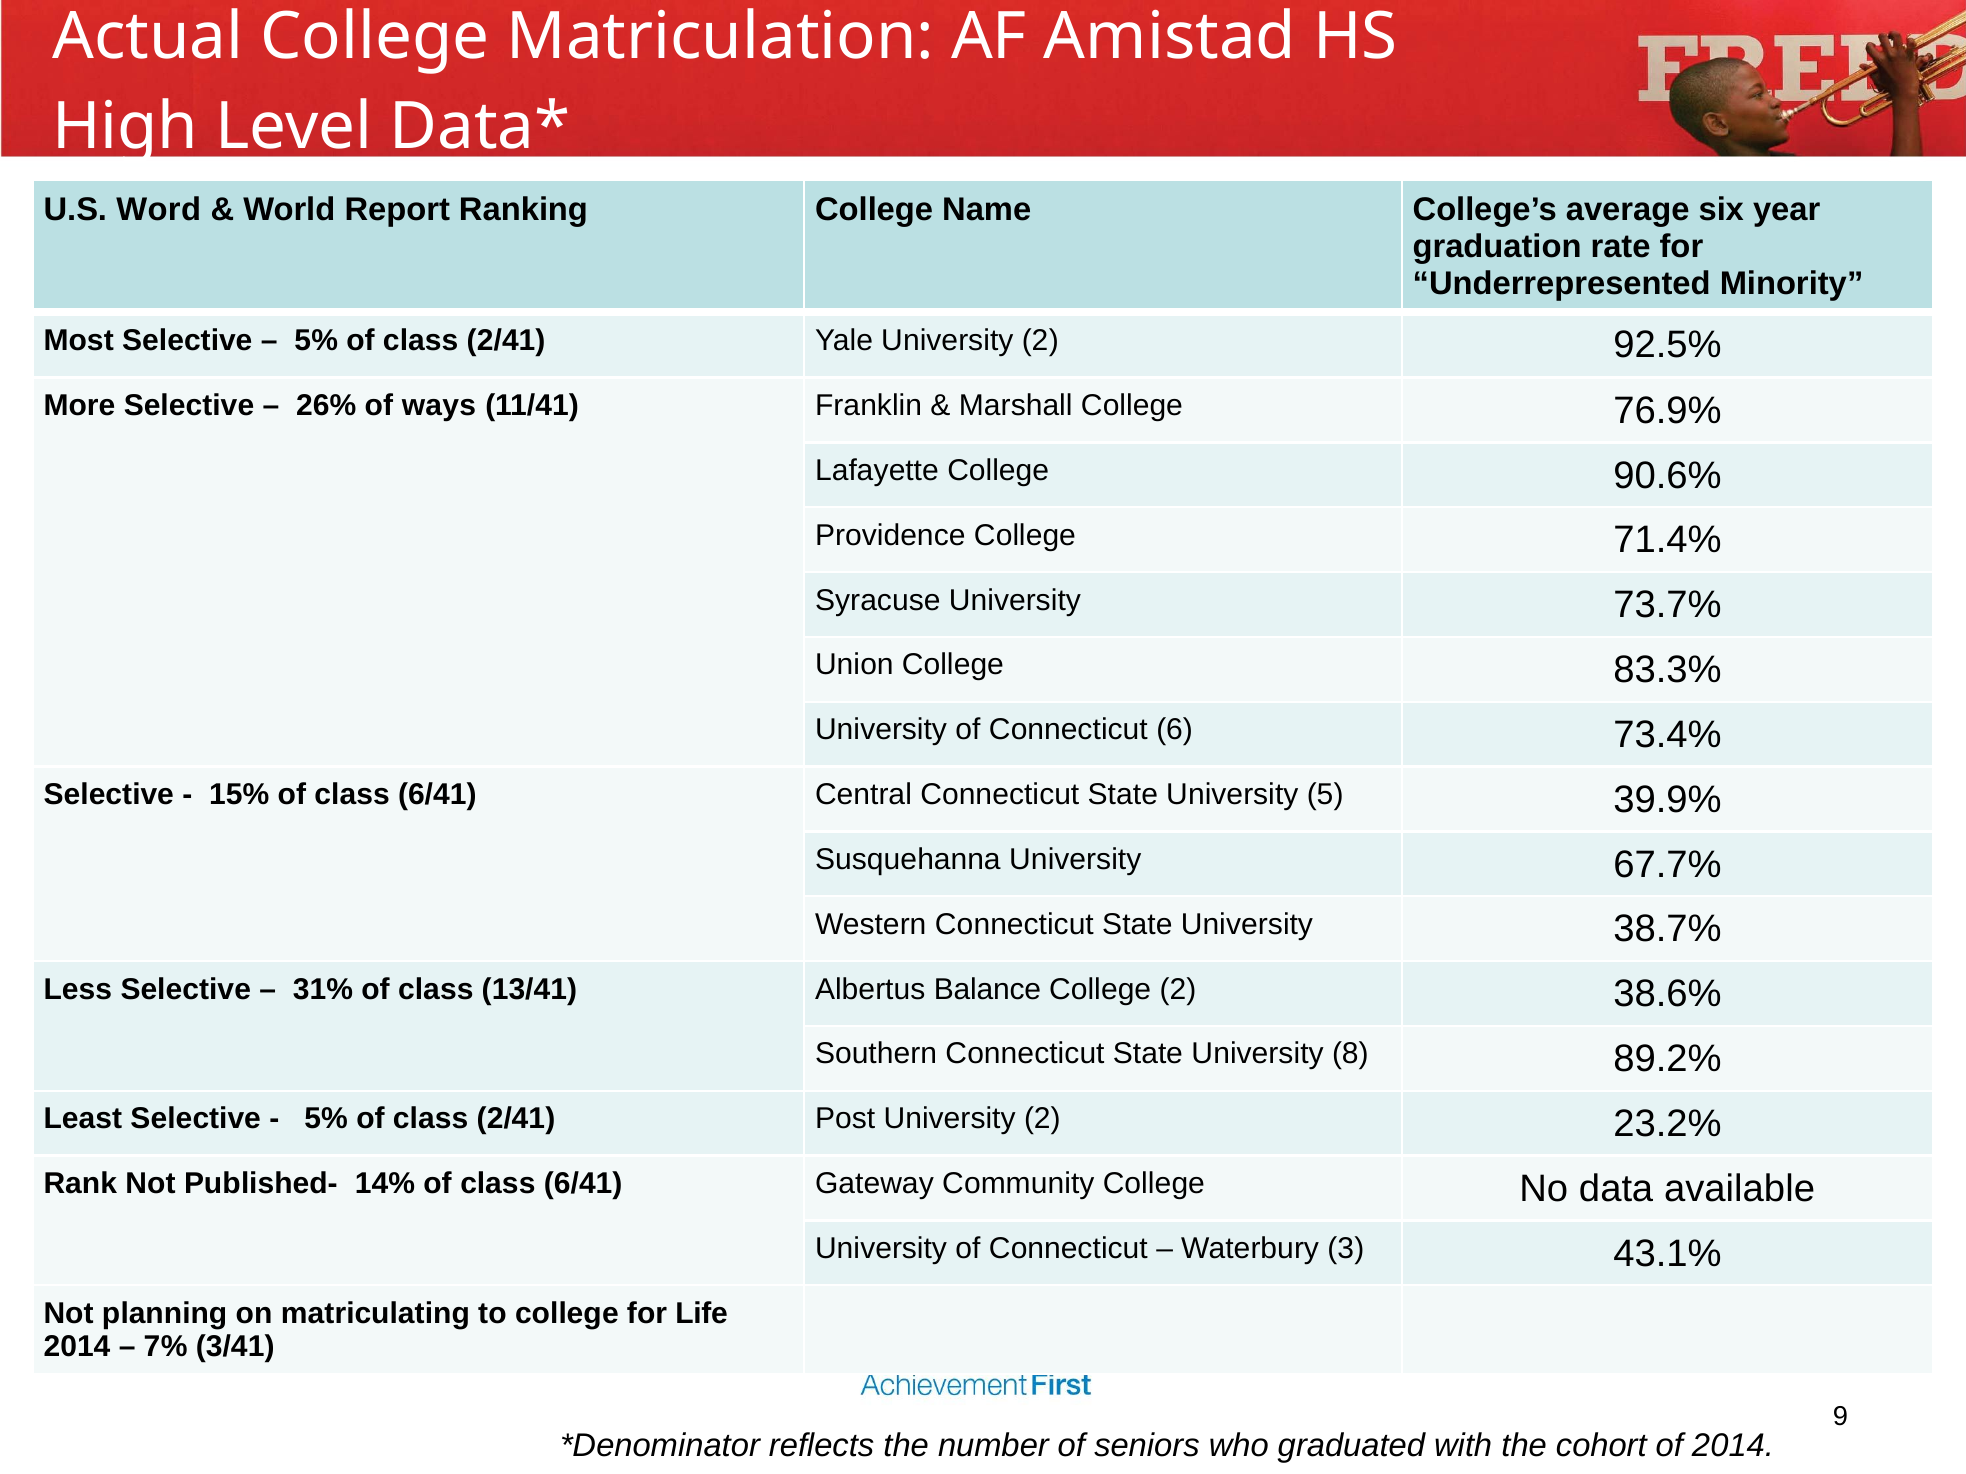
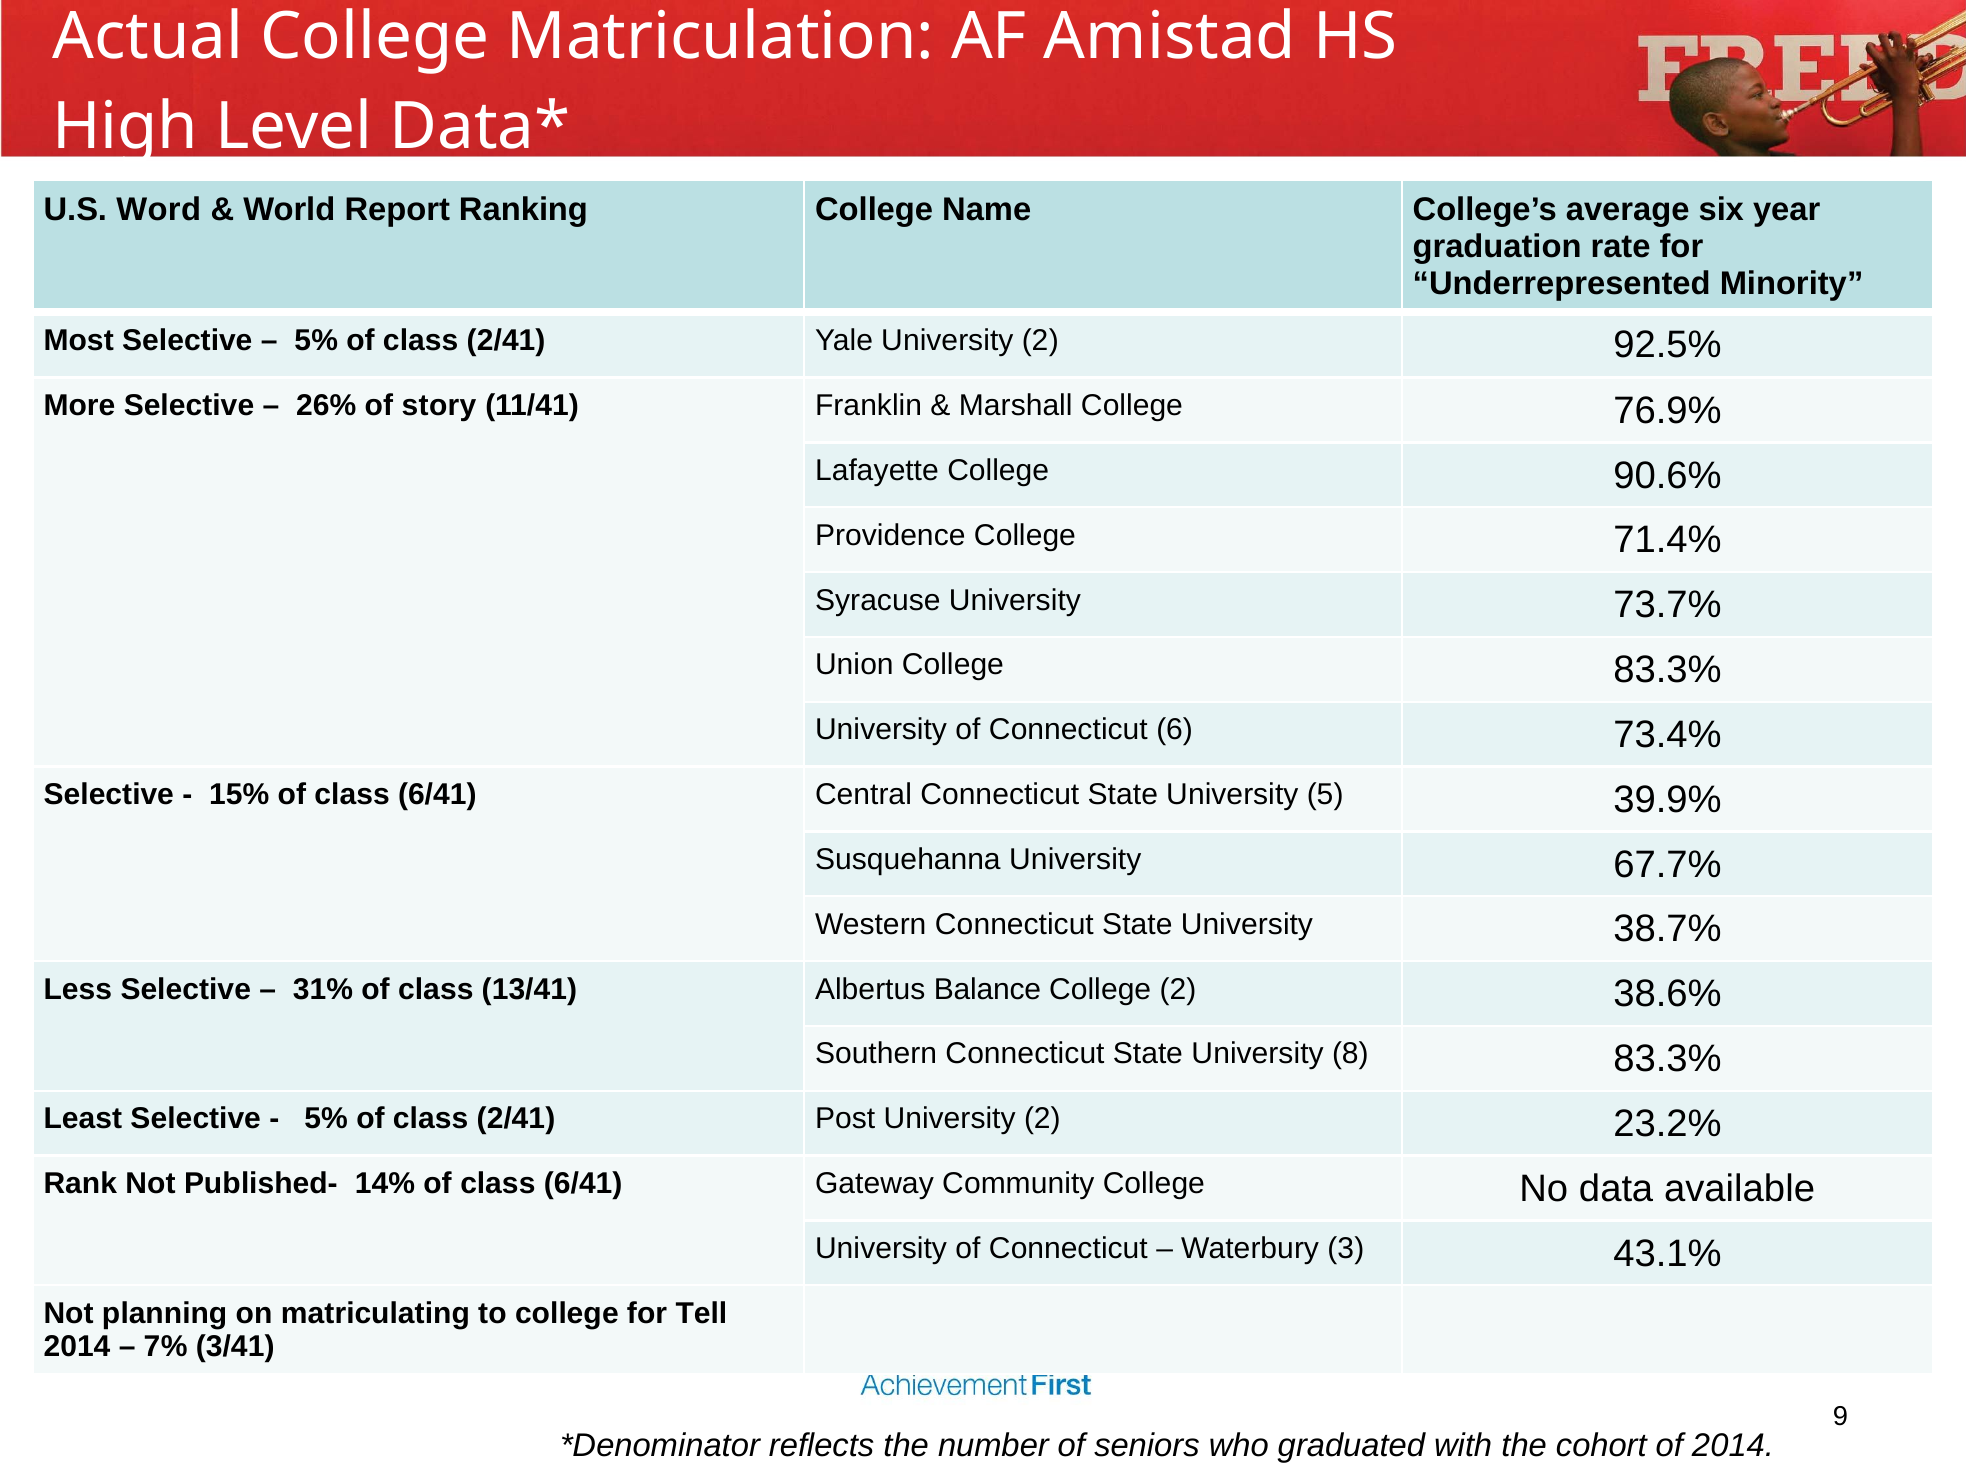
ways: ways -> story
8 89.2%: 89.2% -> 83.3%
Life: Life -> Tell
